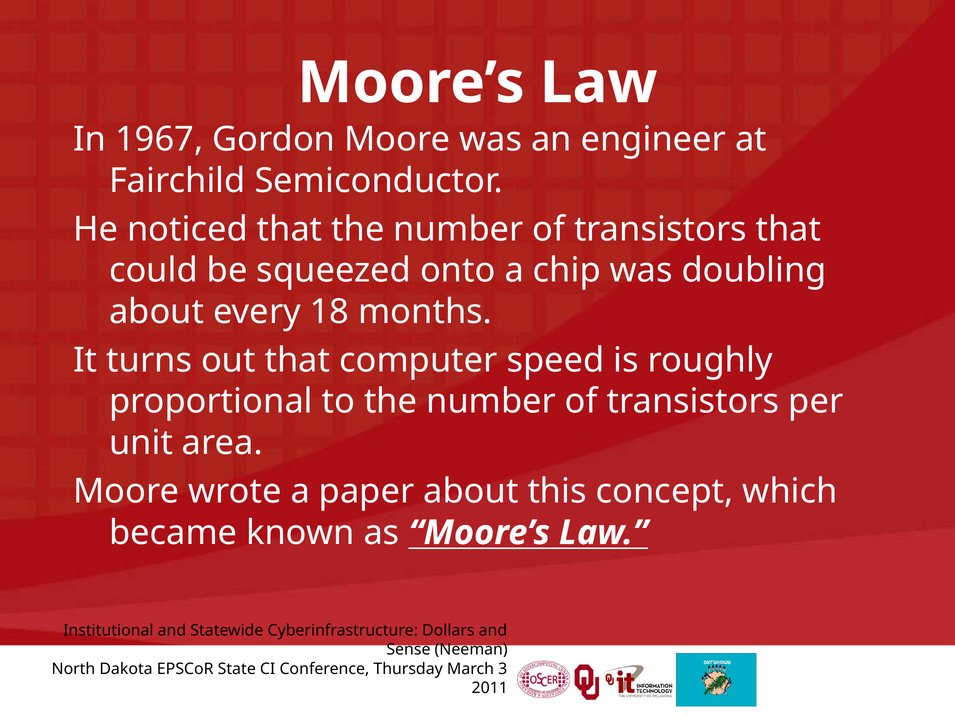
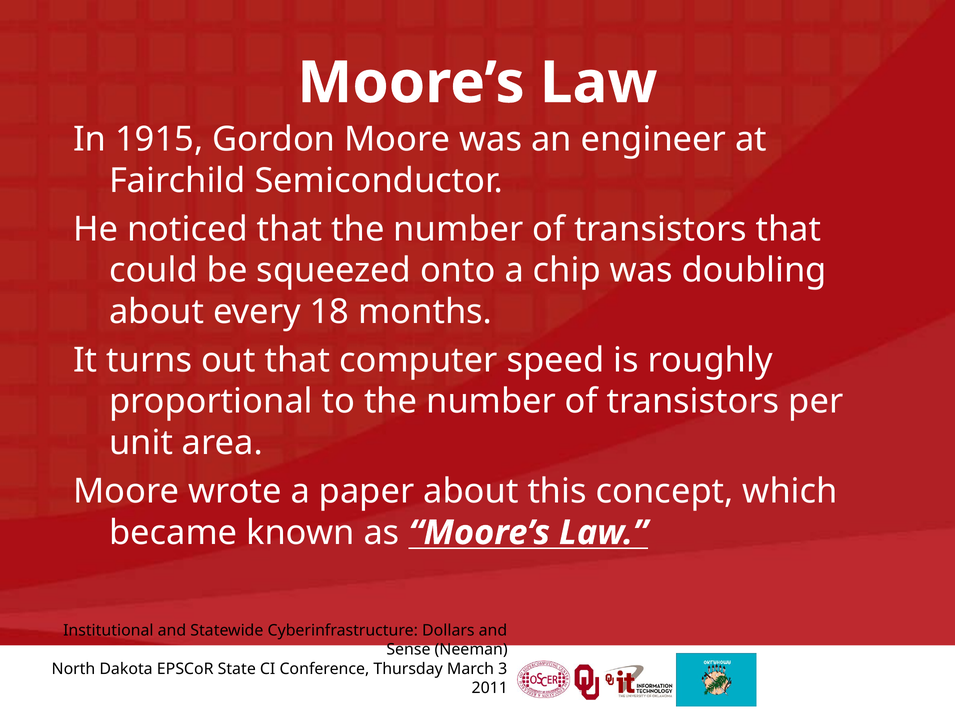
1967: 1967 -> 1915
